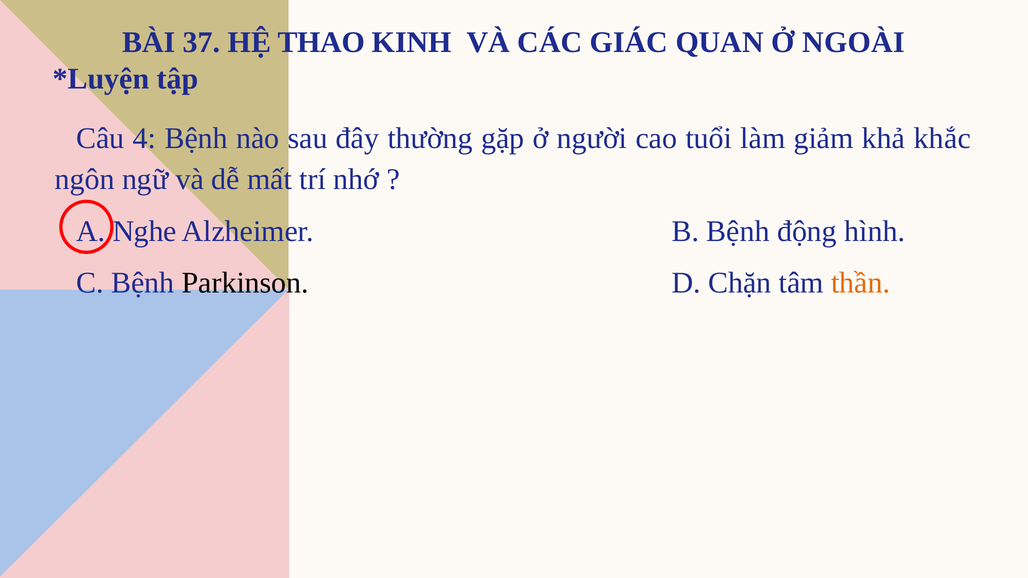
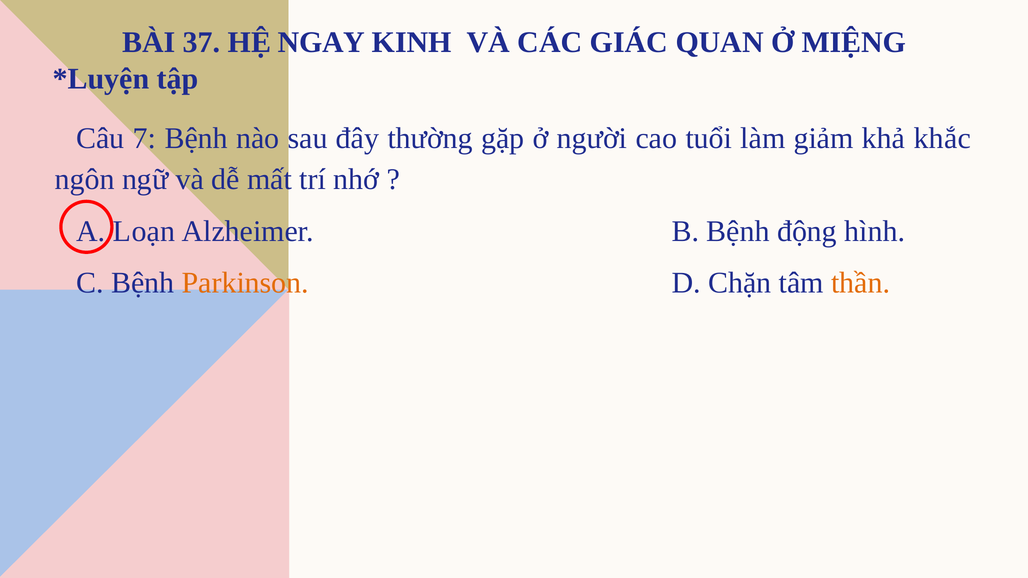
THAO: THAO -> NGAY
NGOÀI: NGOÀI -> MIỆNG
4: 4 -> 7
Nghe: Nghe -> Loạn
Parkinson colour: black -> orange
